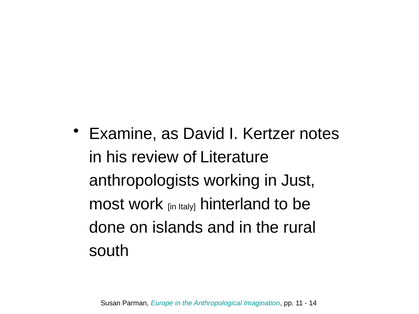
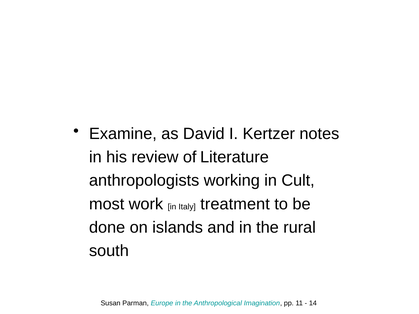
Just: Just -> Cult
hinterland: hinterland -> treatment
